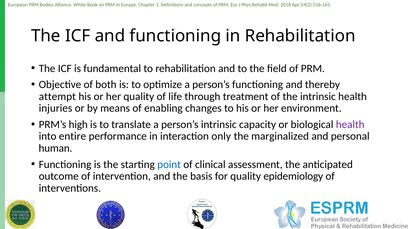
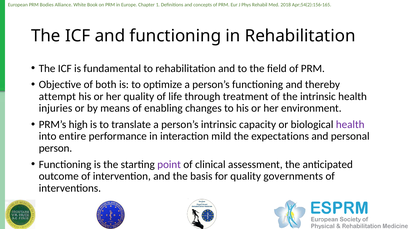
only: only -> mild
marginalized: marginalized -> expectations
human: human -> person
point colour: blue -> purple
epidemiology: epidemiology -> governments
